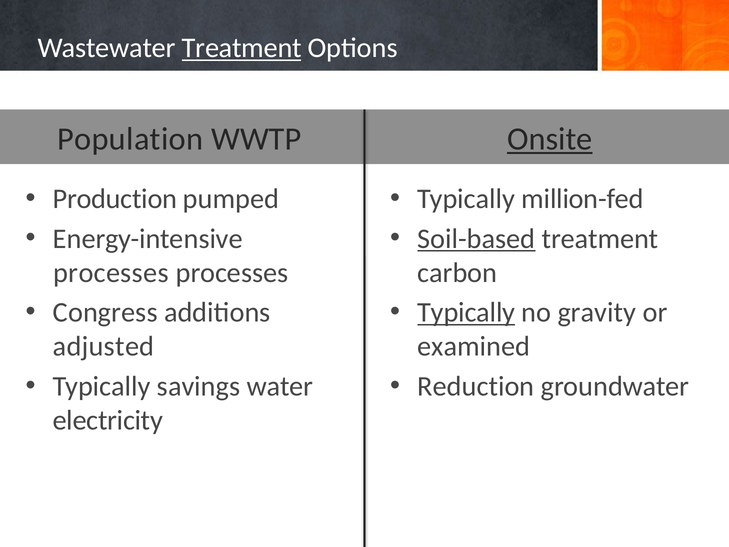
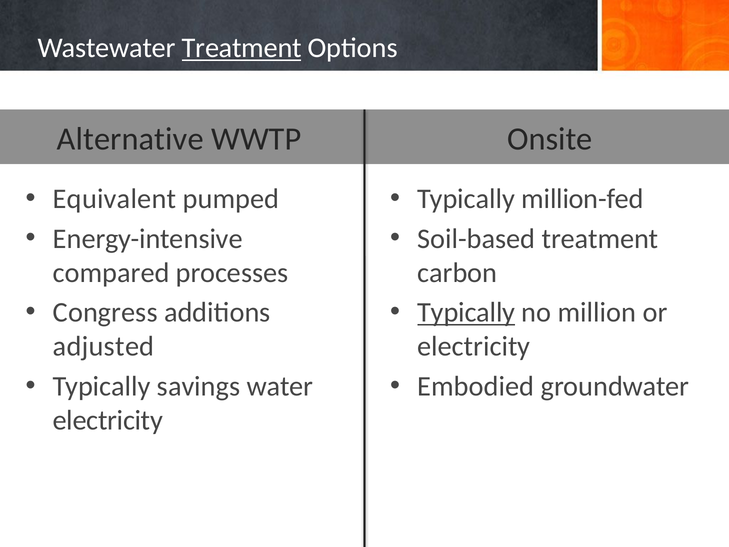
Population: Population -> Alternative
Onsite underline: present -> none
Production: Production -> Equivalent
Soil-based underline: present -> none
processes at (111, 273): processes -> compared
gravity: gravity -> million
examined at (474, 346): examined -> electricity
Reduction: Reduction -> Embodied
